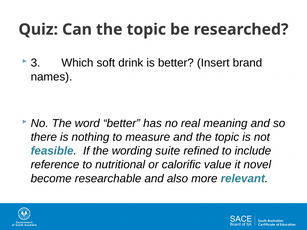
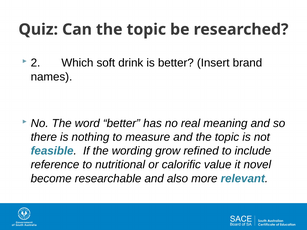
3: 3 -> 2
suite: suite -> grow
